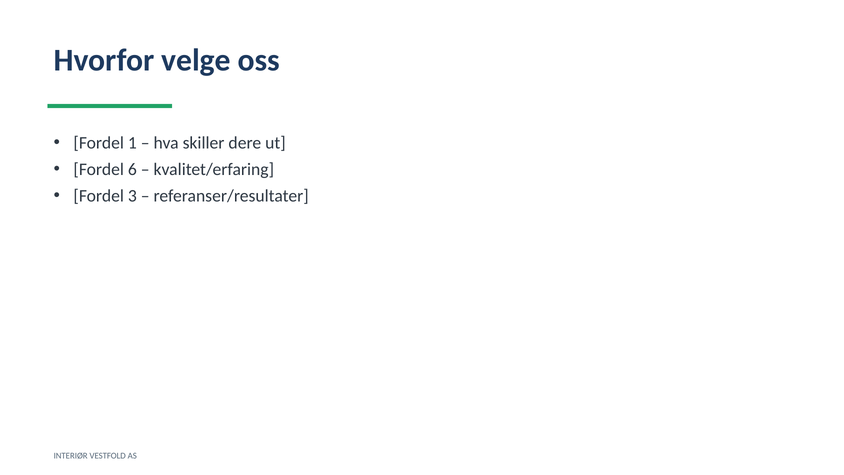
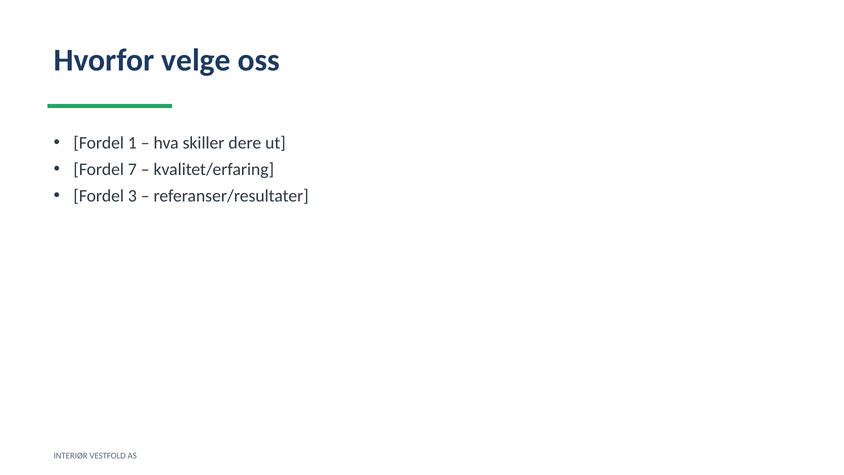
6: 6 -> 7
